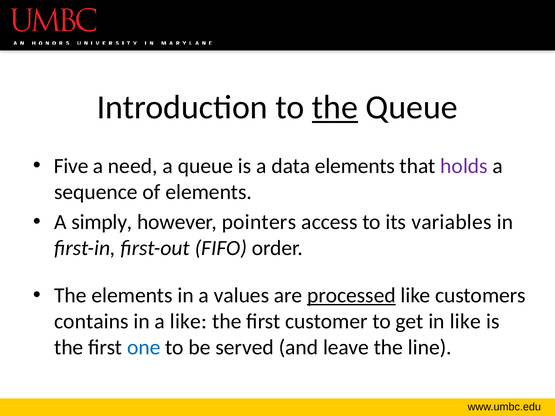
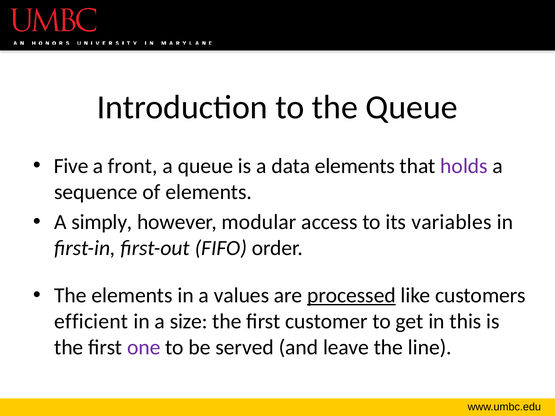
the at (335, 107) underline: present -> none
need: need -> front
pointers: pointers -> modular
contains: contains -> efficient
a like: like -> size
in like: like -> this
one colour: blue -> purple
